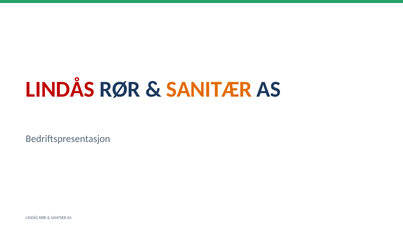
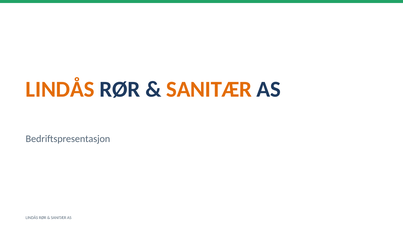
LINDÅS at (60, 89) colour: red -> orange
